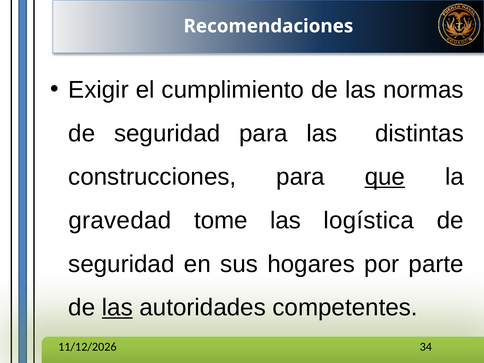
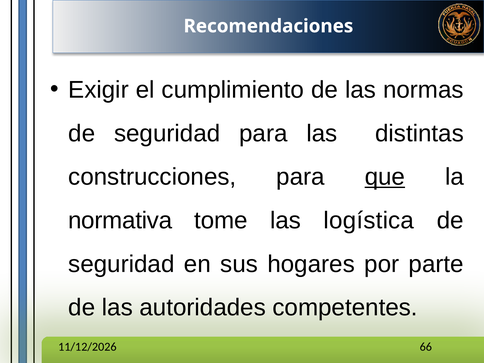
gravedad: gravedad -> normativa
las at (117, 308) underline: present -> none
34: 34 -> 66
